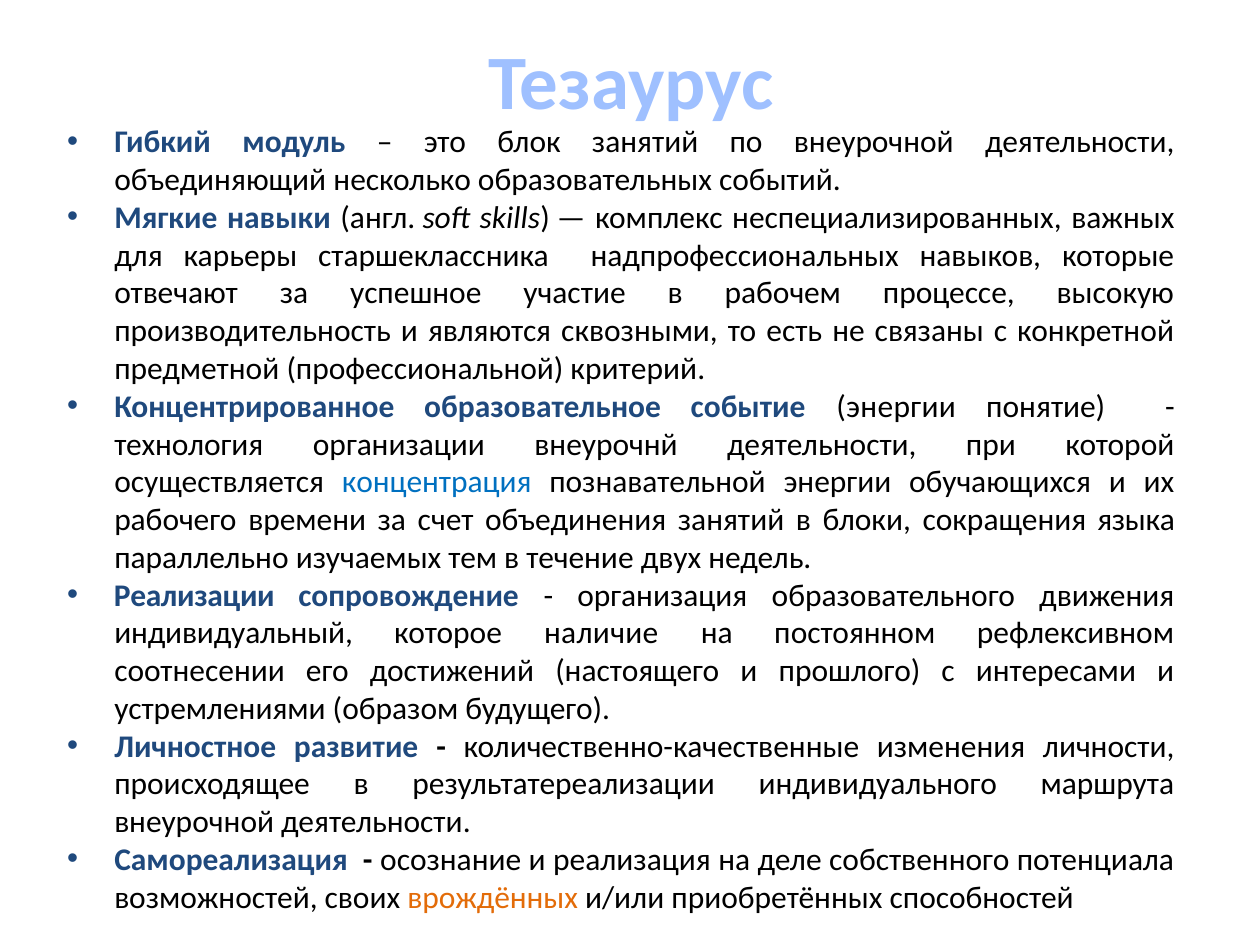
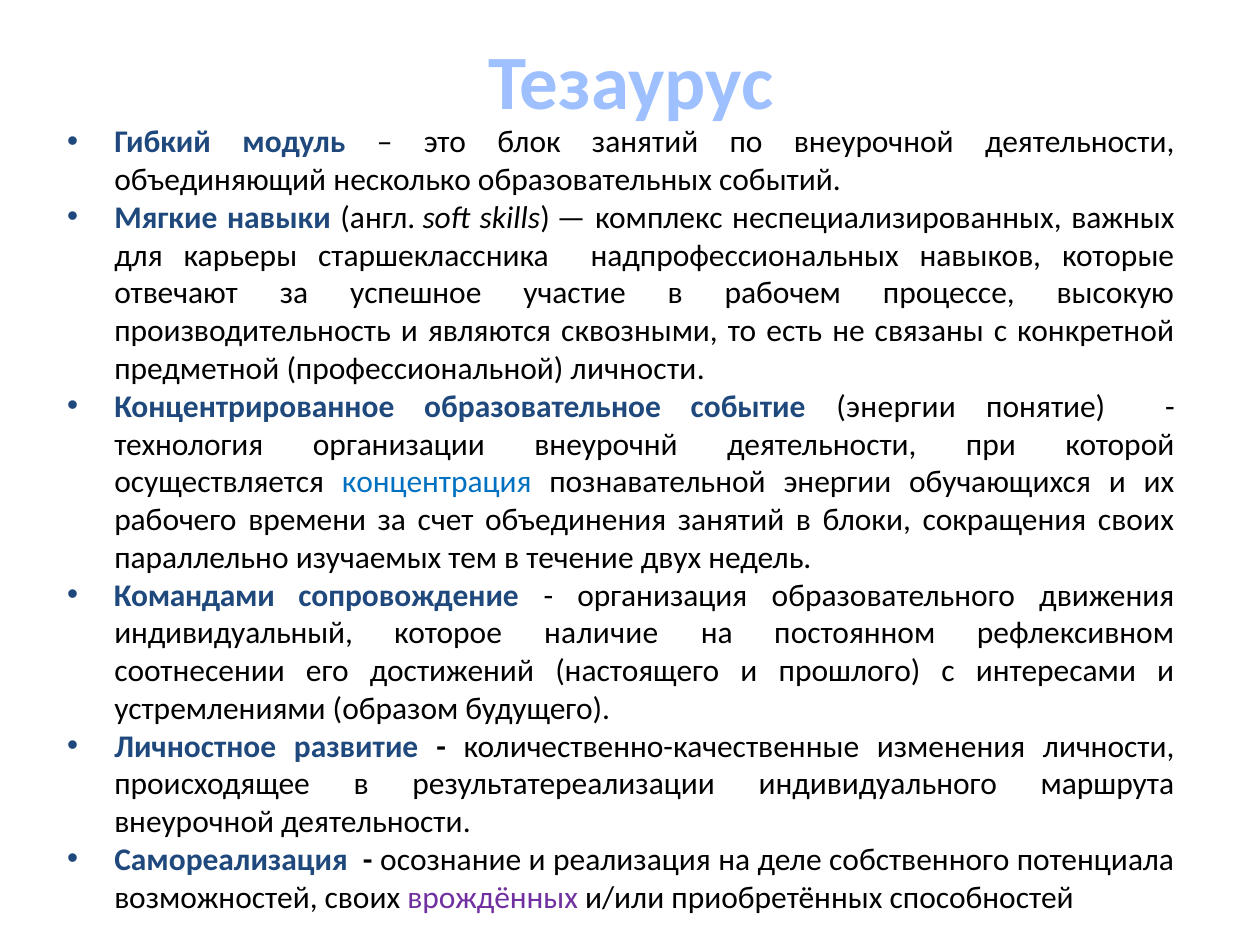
профессиональной критерий: критерий -> личности
сокращения языка: языка -> своих
Реализации: Реализации -> Командами
врождённых colour: orange -> purple
